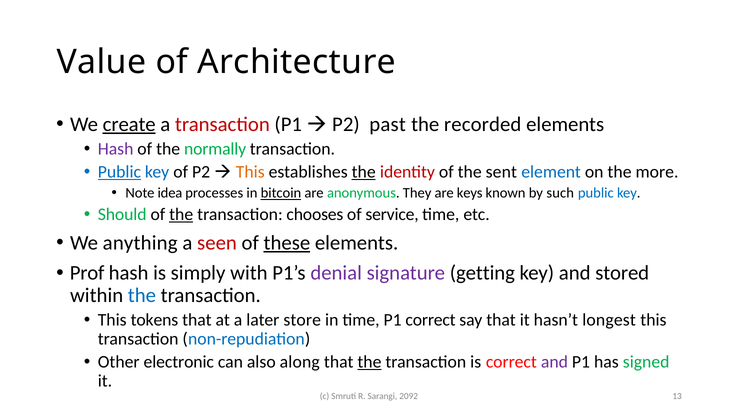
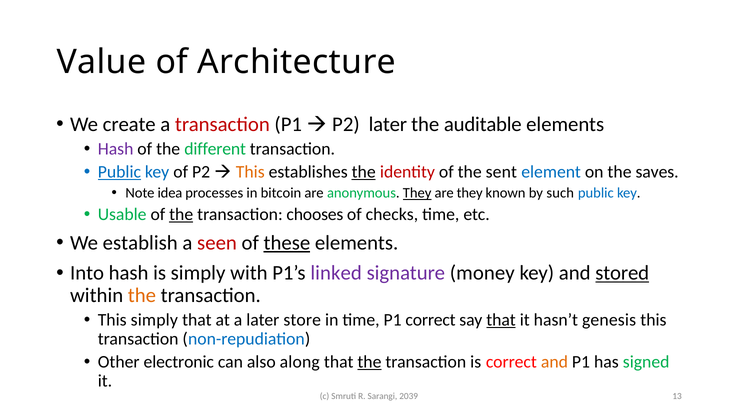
create underline: present -> none
P2 past: past -> later
recorded: recorded -> auditable
normally: normally -> different
more: more -> saves
bitcoin underline: present -> none
They at (417, 193) underline: none -> present
are keys: keys -> they
Should: Should -> Usable
service: service -> checks
anything: anything -> establish
Prof: Prof -> Into
denial: denial -> linked
getting: getting -> money
stored underline: none -> present
the at (142, 295) colour: blue -> orange
This tokens: tokens -> simply
that at (501, 320) underline: none -> present
longest: longest -> genesis
and at (554, 362) colour: purple -> orange
2092: 2092 -> 2039
